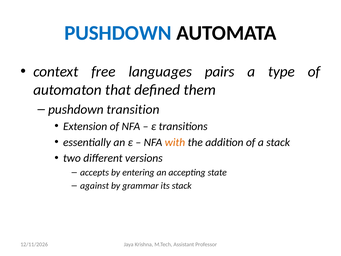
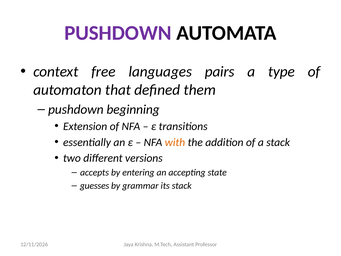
PUSHDOWN at (118, 33) colour: blue -> purple
transition: transition -> beginning
against: against -> guesses
